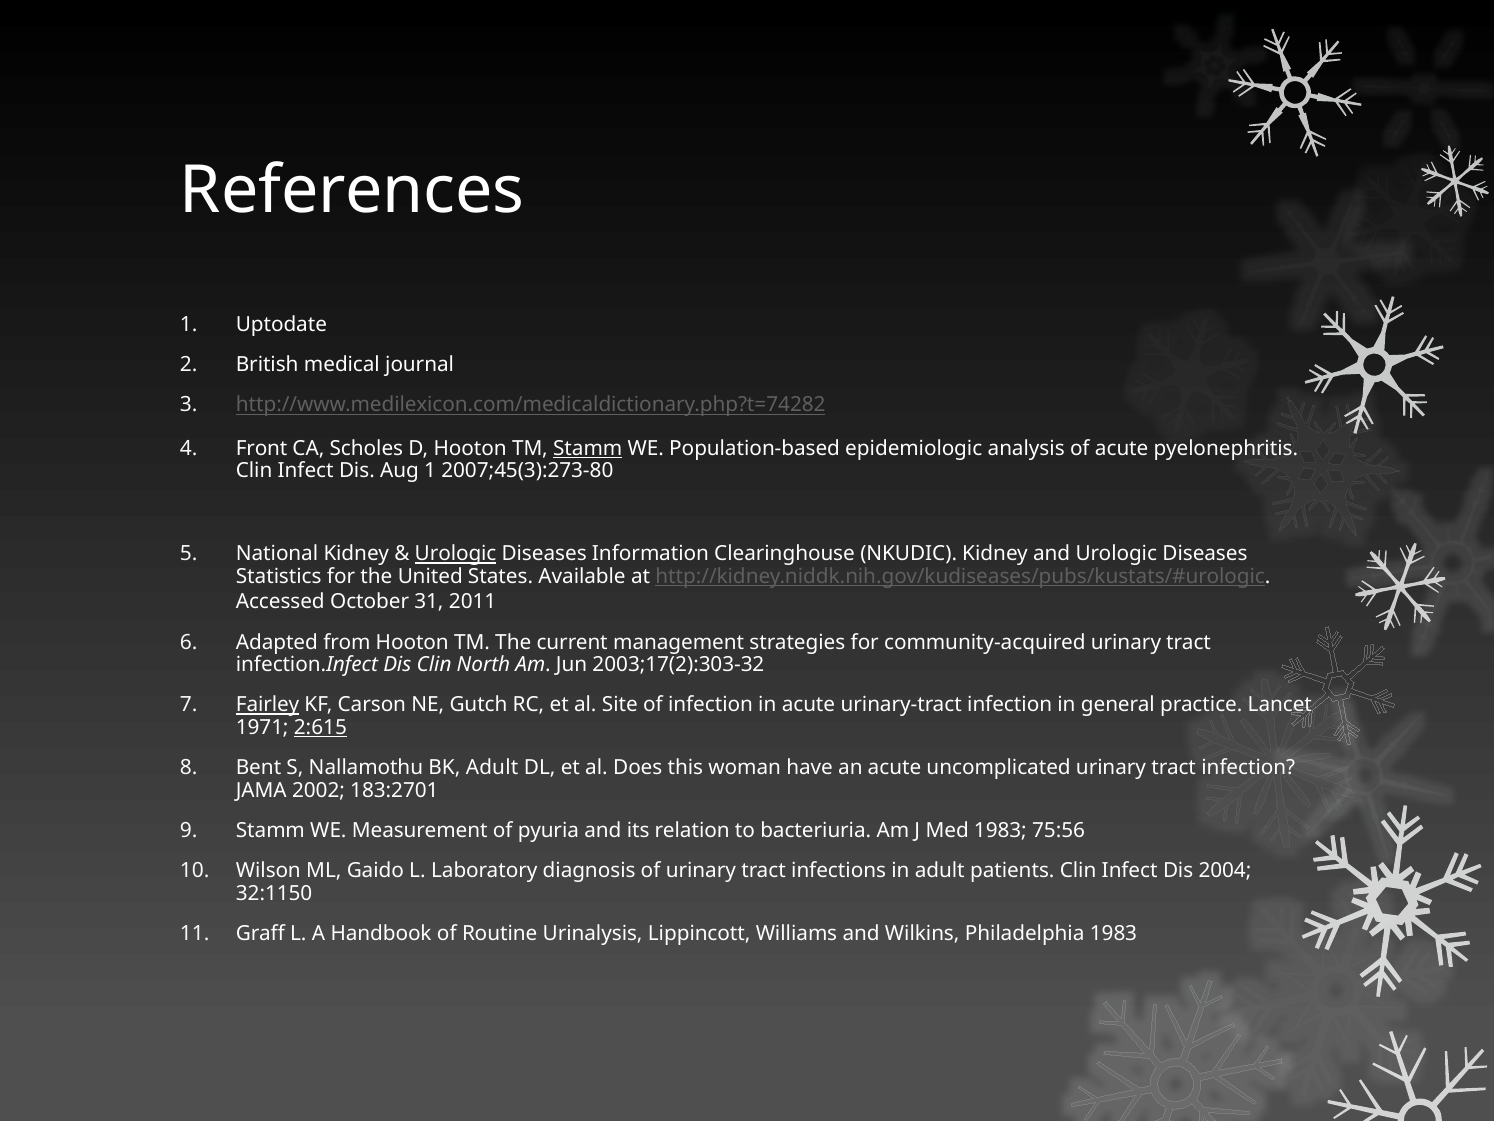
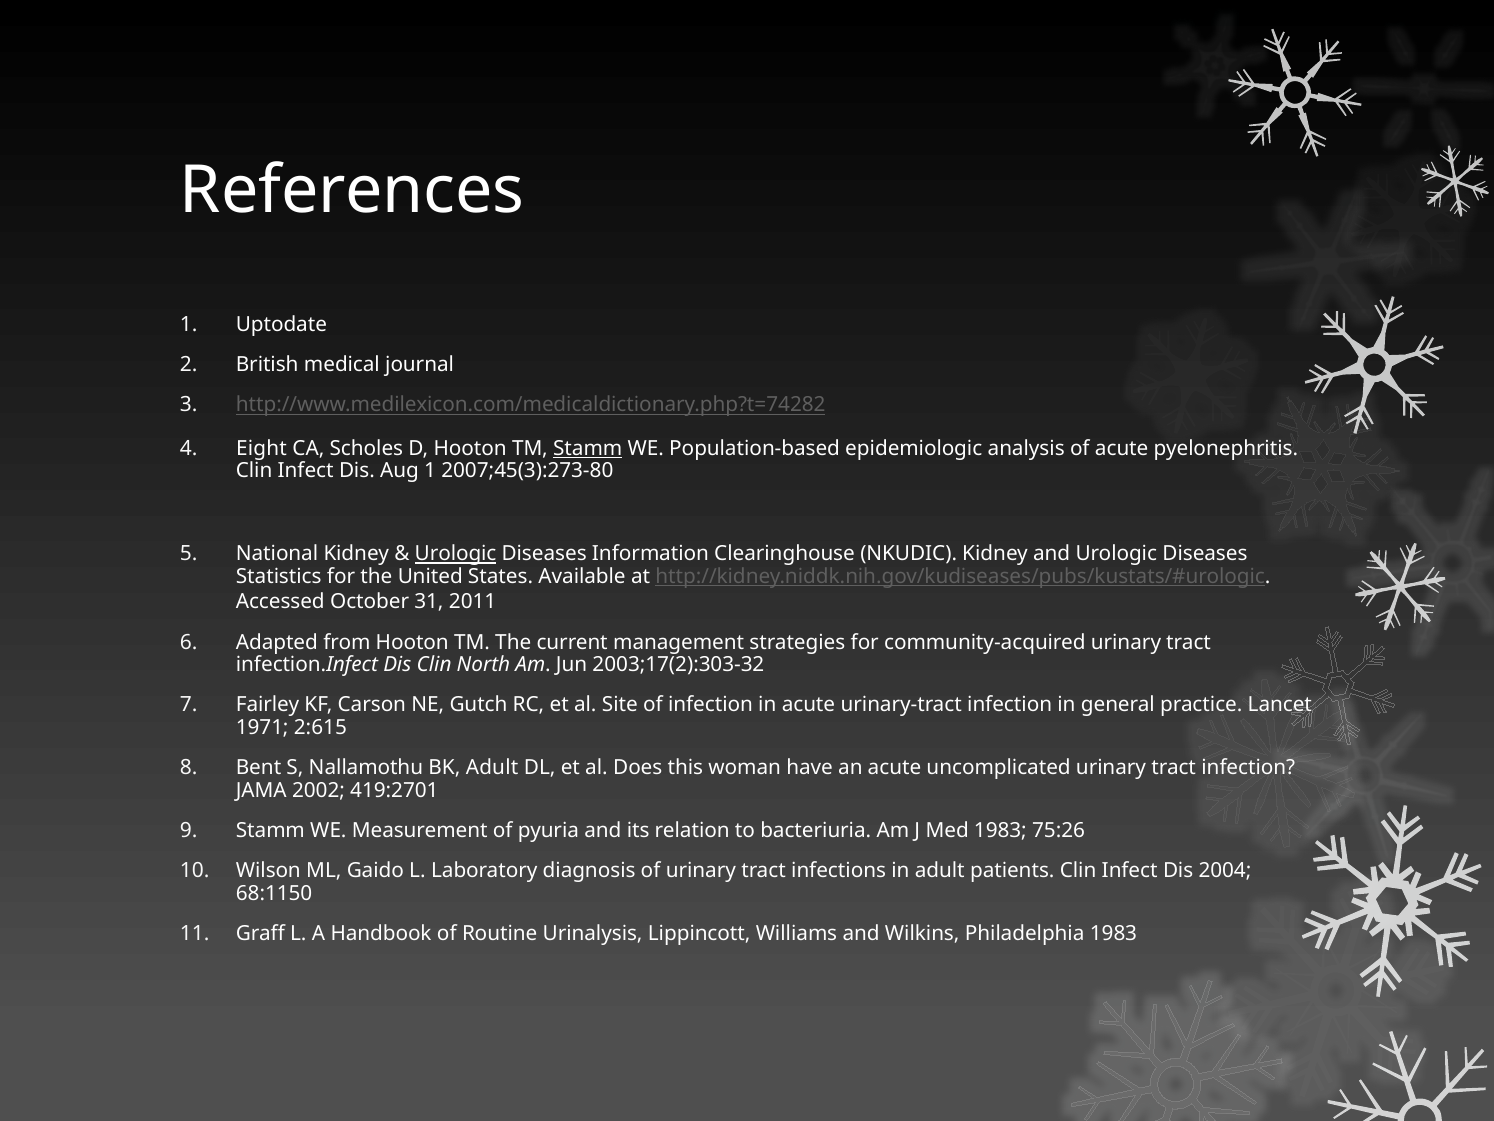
Front: Front -> Eight
Fairley underline: present -> none
2:615 underline: present -> none
183:2701: 183:2701 -> 419:2701
75:56: 75:56 -> 75:26
32:1150: 32:1150 -> 68:1150
